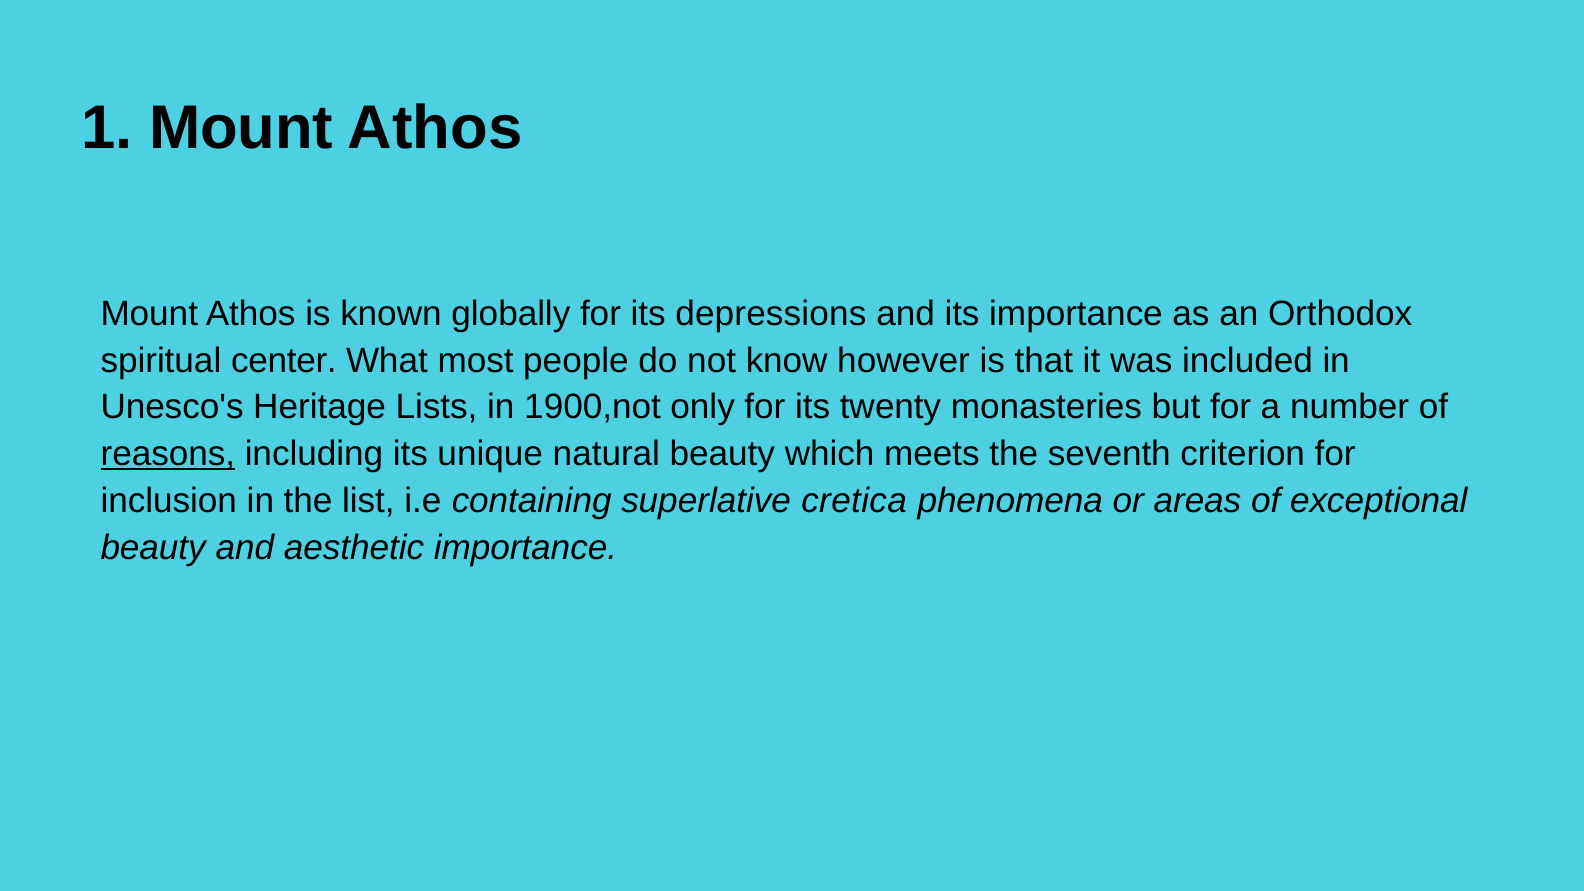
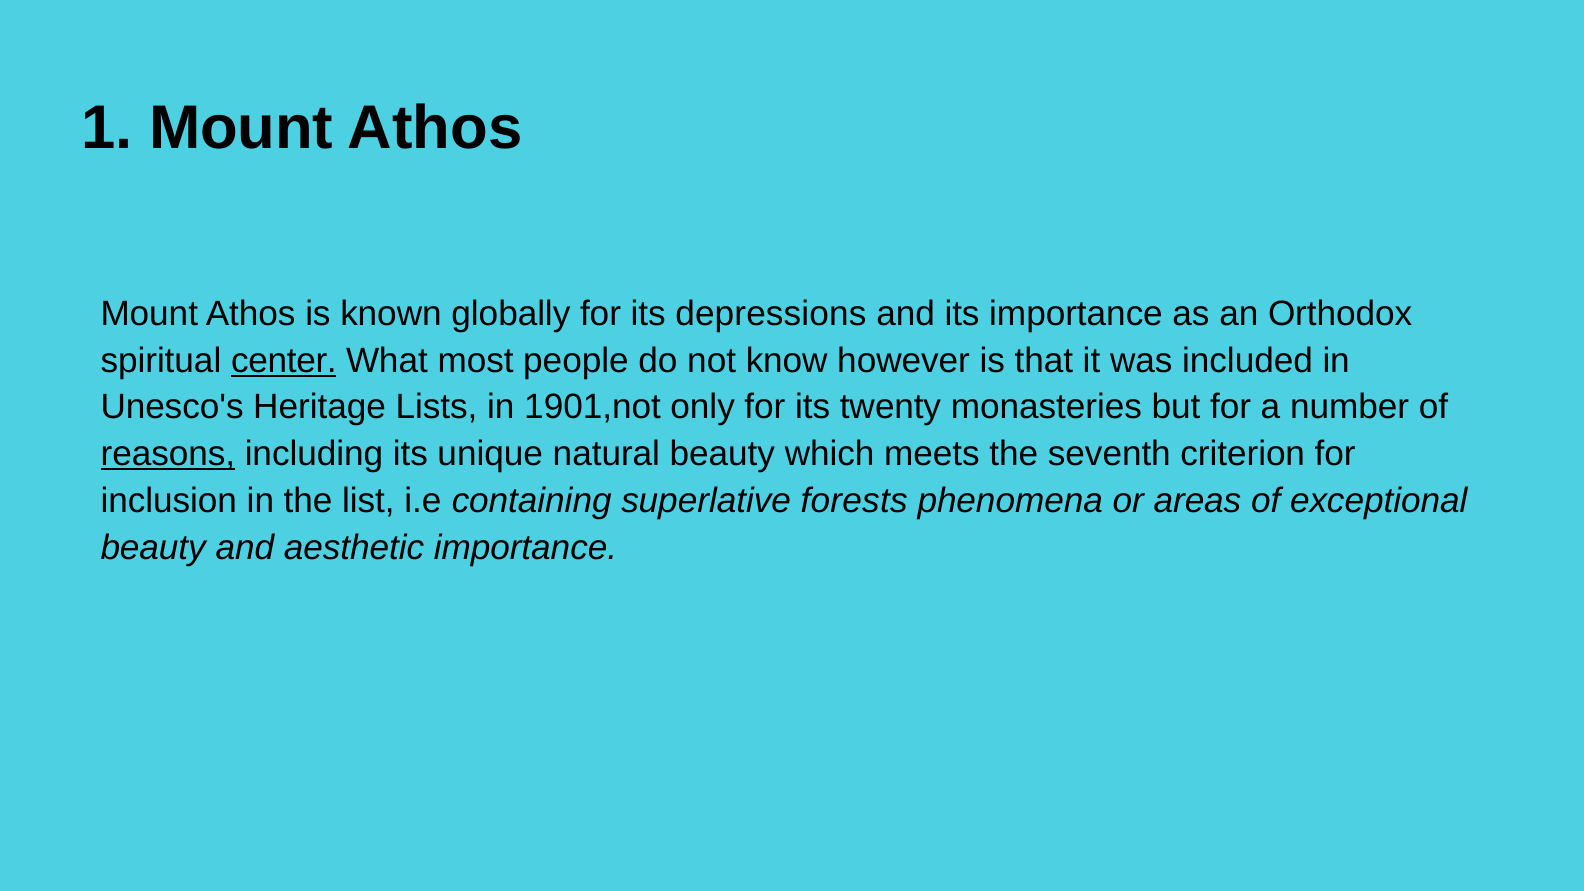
center underline: none -> present
1900,not: 1900,not -> 1901,not
cretica: cretica -> forests
